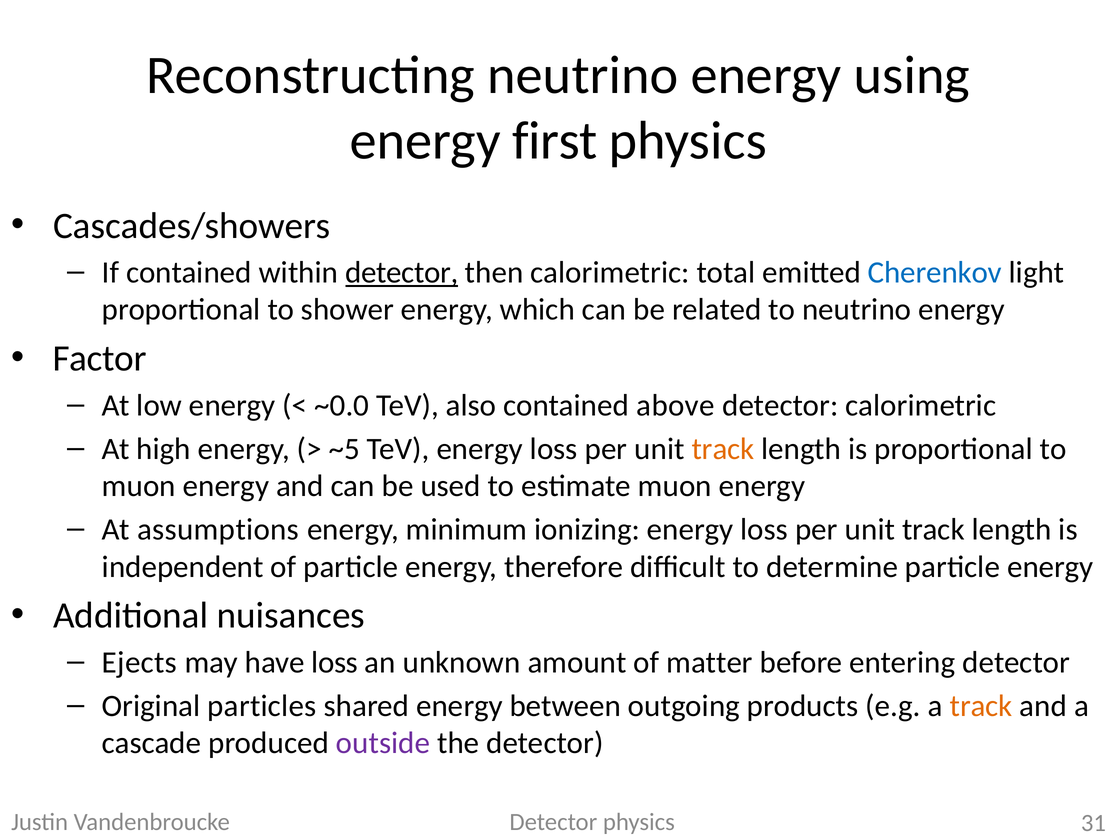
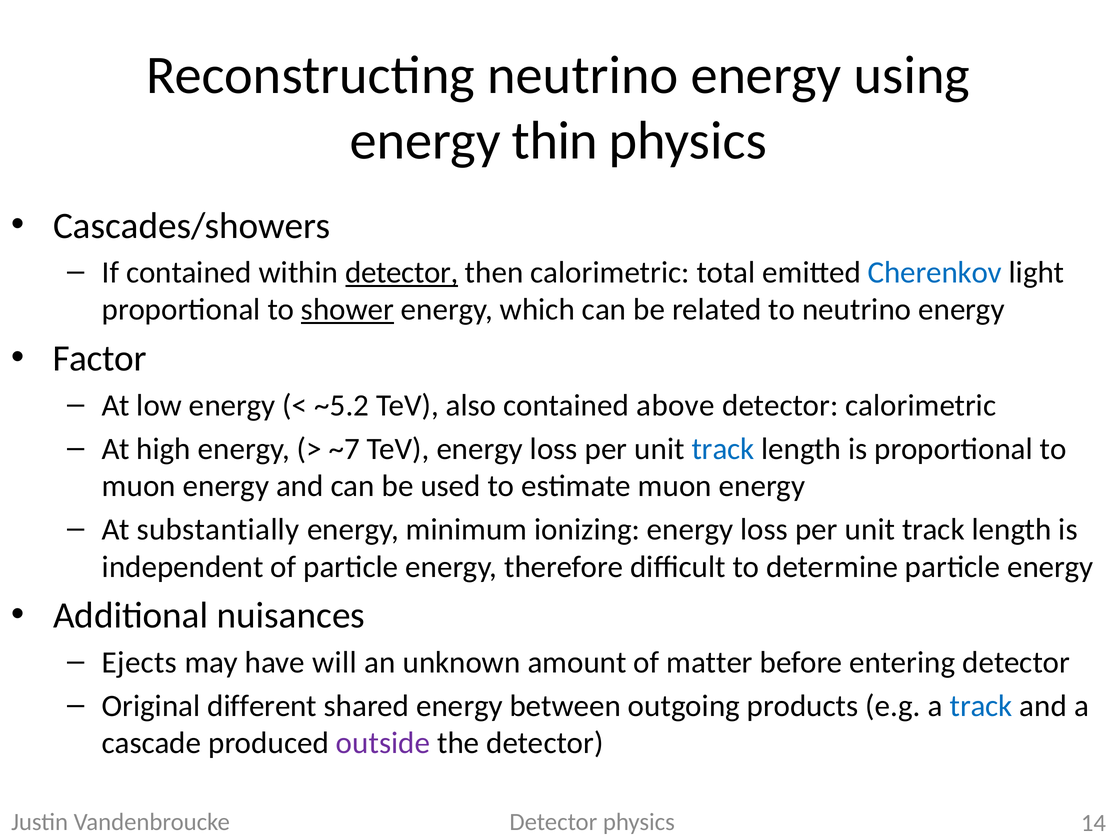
first: first -> thin
shower underline: none -> present
~0.0: ~0.0 -> ~5.2
~5: ~5 -> ~7
track at (723, 449) colour: orange -> blue
assumptions: assumptions -> substantially
have loss: loss -> will
particles: particles -> different
track at (981, 706) colour: orange -> blue
31: 31 -> 14
